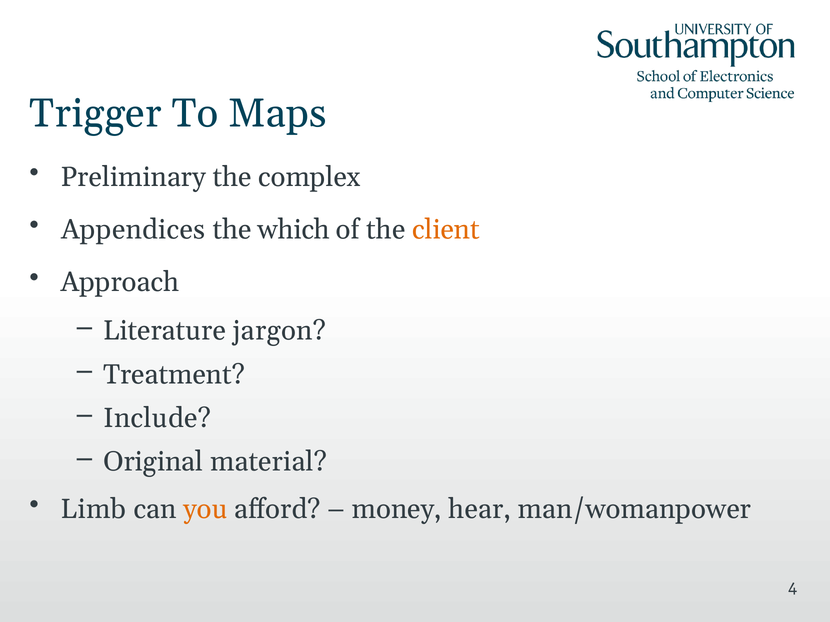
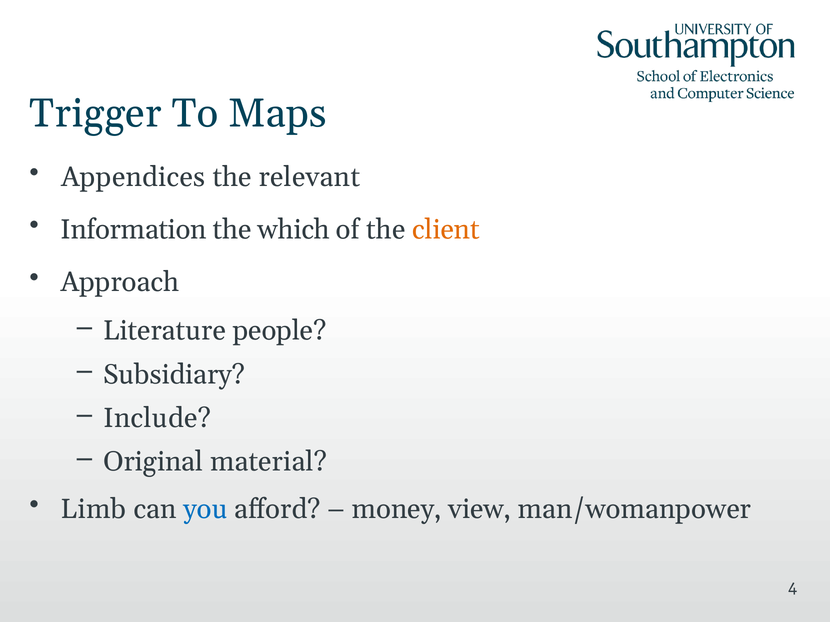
Preliminary: Preliminary -> Appendices
complex: complex -> relevant
Appendices: Appendices -> Information
jargon: jargon -> people
Treatment: Treatment -> Subsidiary
you colour: orange -> blue
hear: hear -> view
